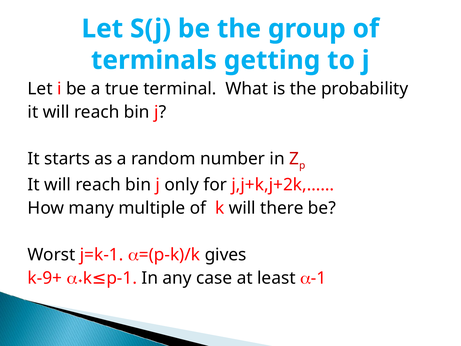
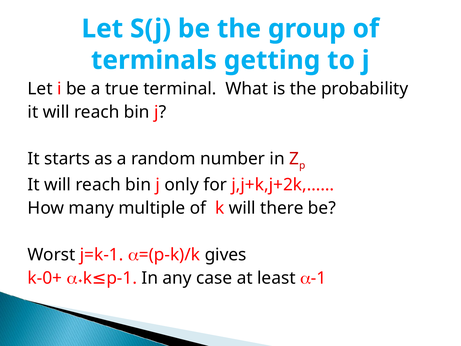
k-9+: k-9+ -> k-0+
